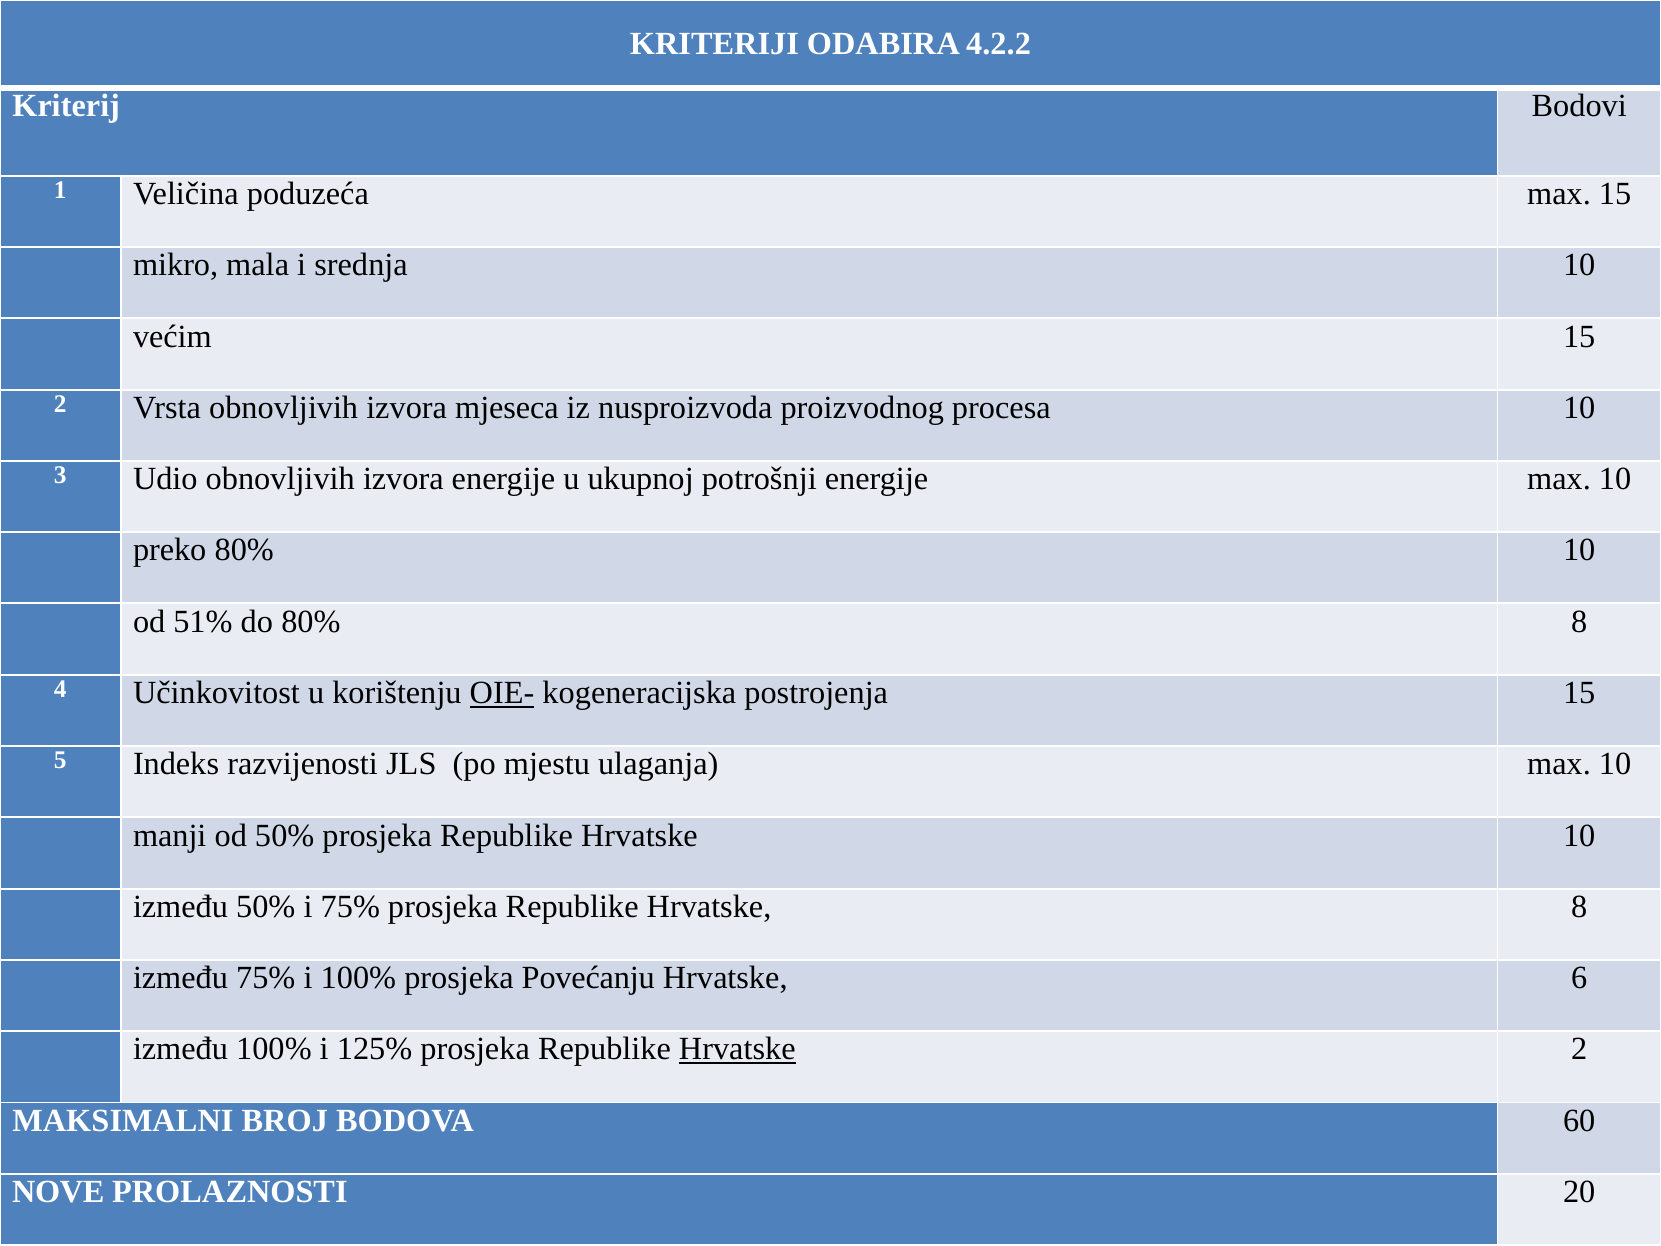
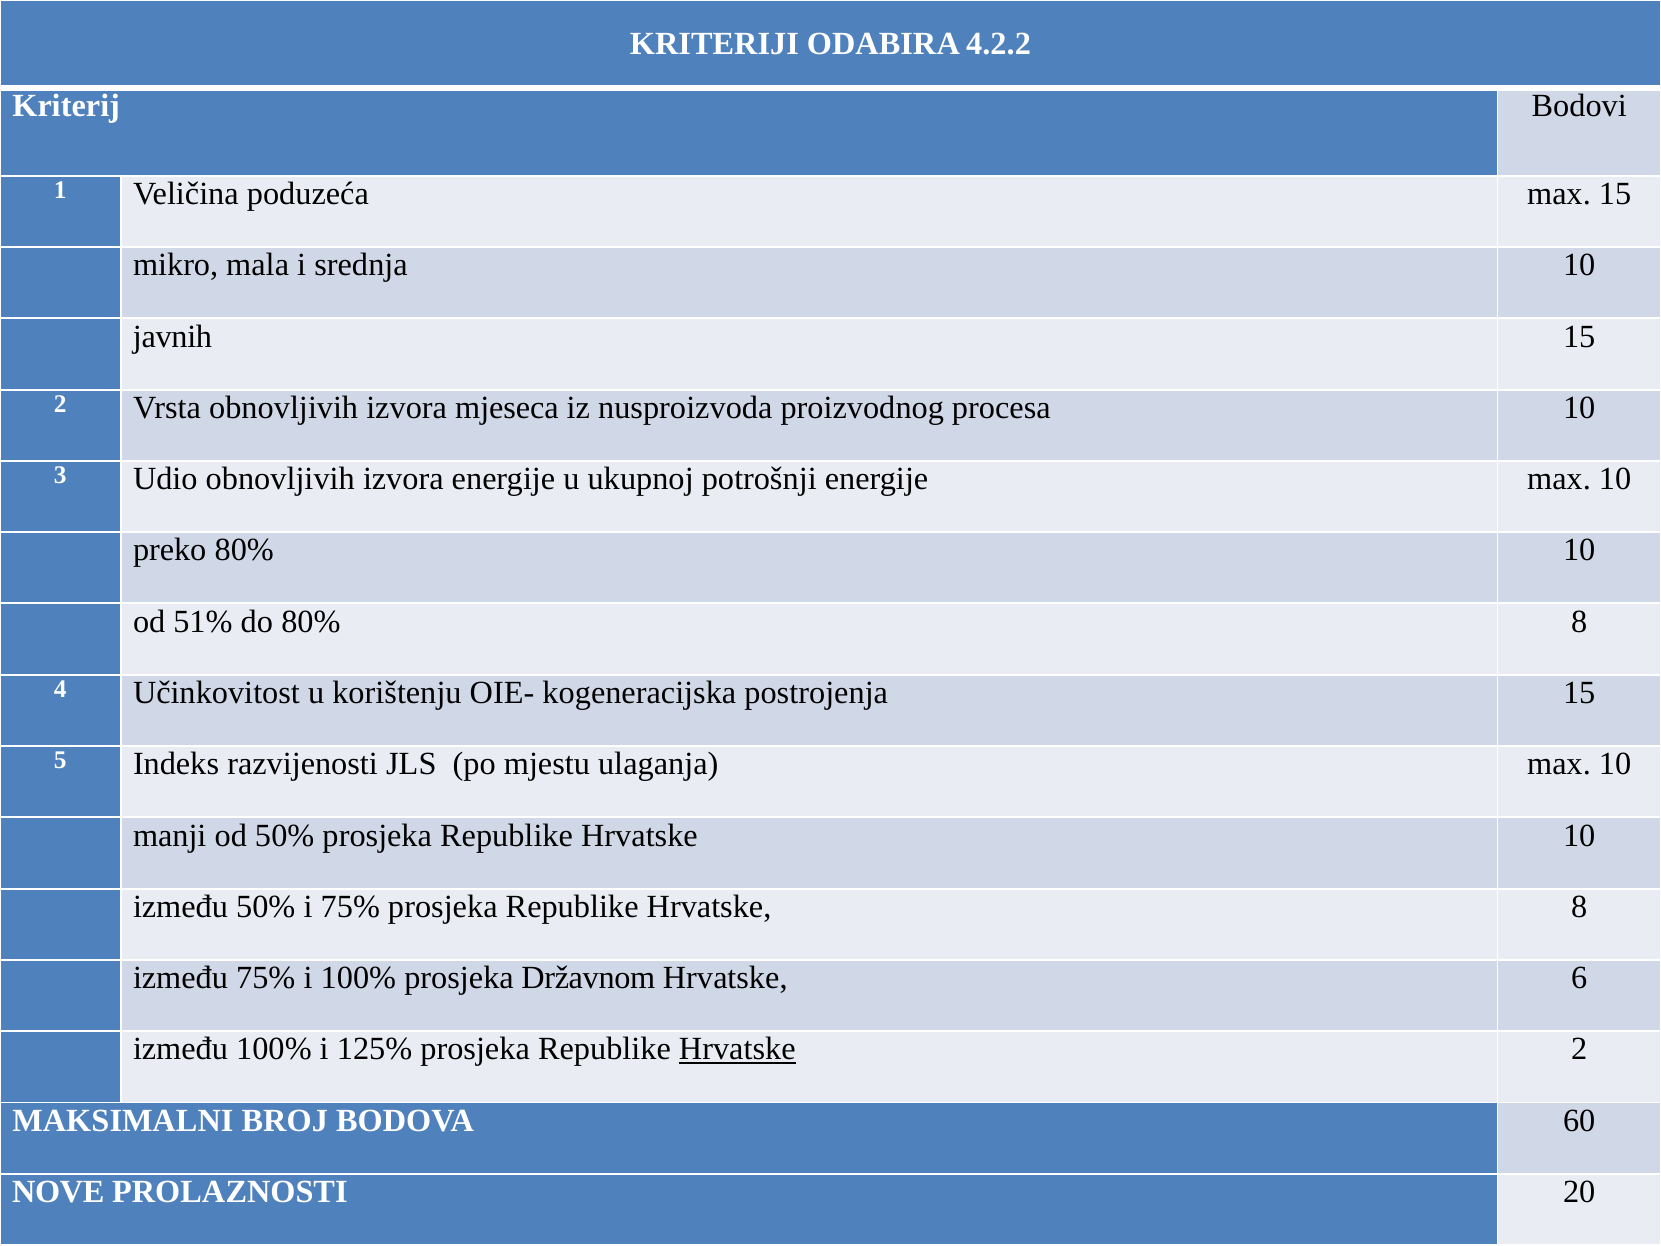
većim: većim -> javnih
OIE- underline: present -> none
Povećanju: Povećanju -> Državnom
